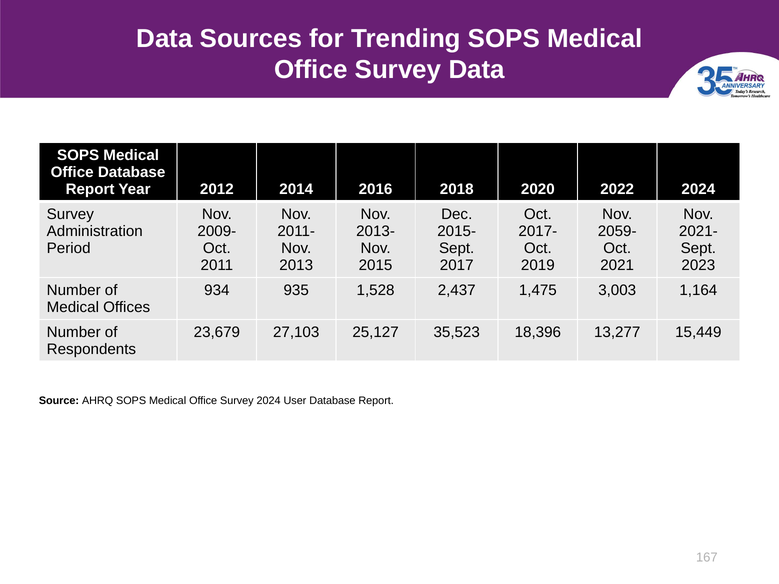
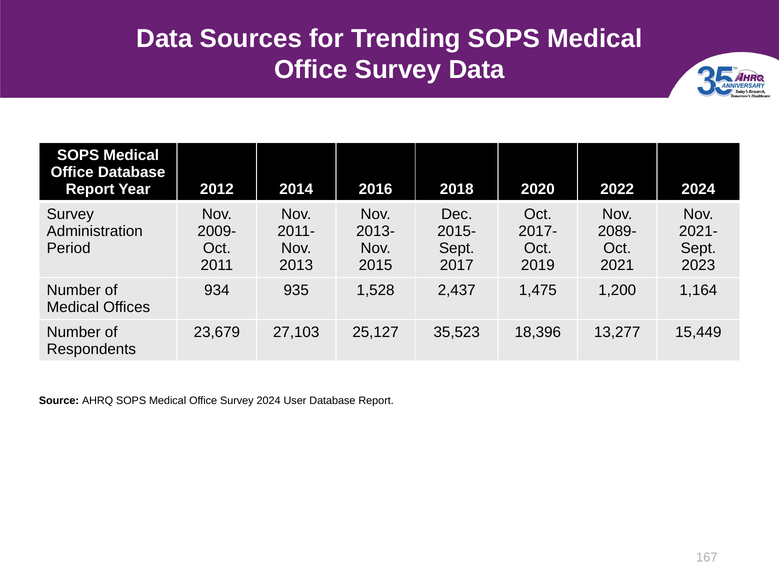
2059-: 2059- -> 2089-
3,003: 3,003 -> 1,200
